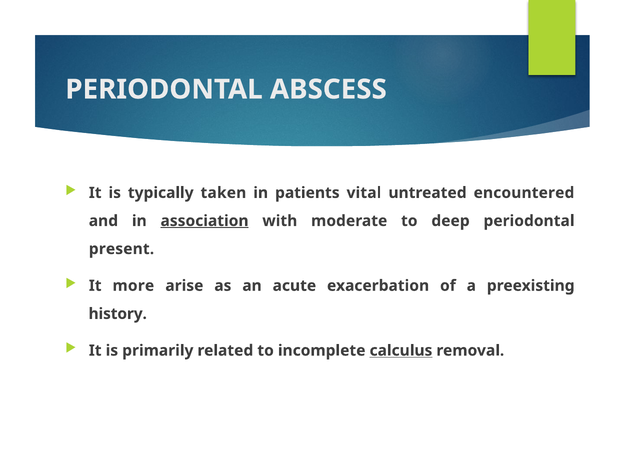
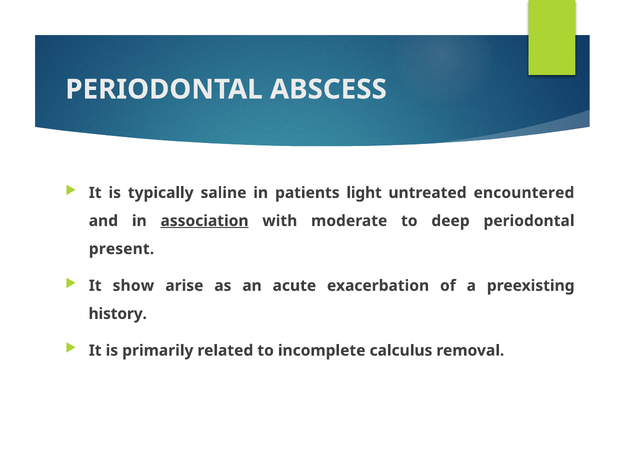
taken: taken -> saline
vital: vital -> light
more: more -> show
calculus underline: present -> none
